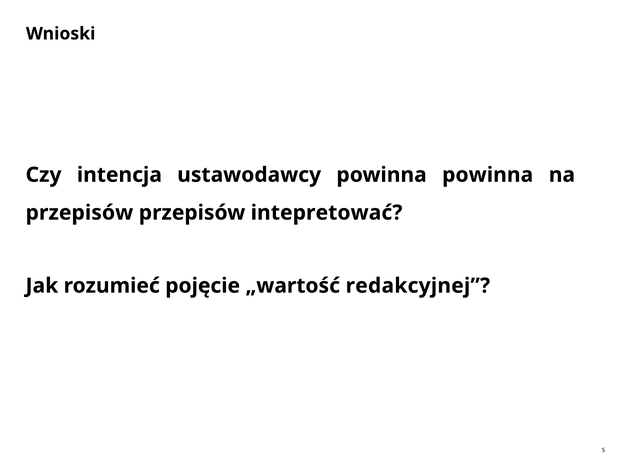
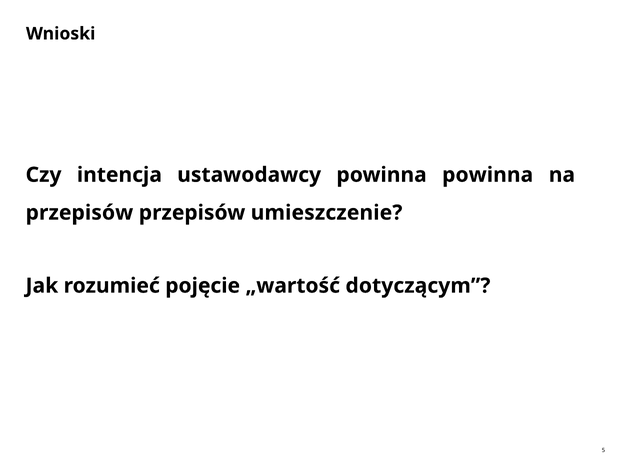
intepretować: intepretować -> umieszczenie
redakcyjnej: redakcyjnej -> dotyczącym
